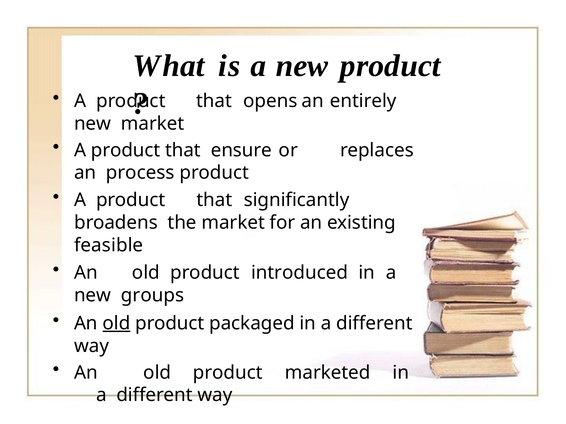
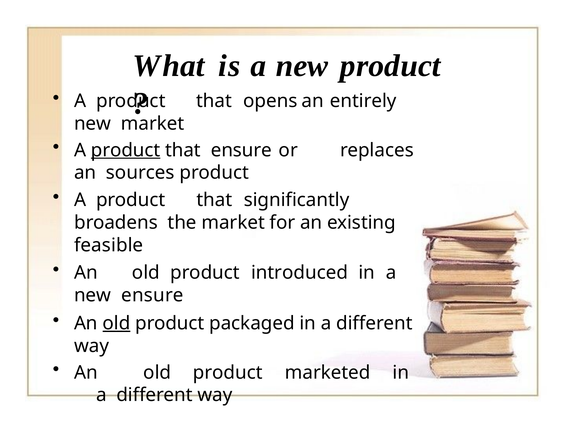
product at (126, 150) underline: none -> present
process: process -> sources
new groups: groups -> ensure
